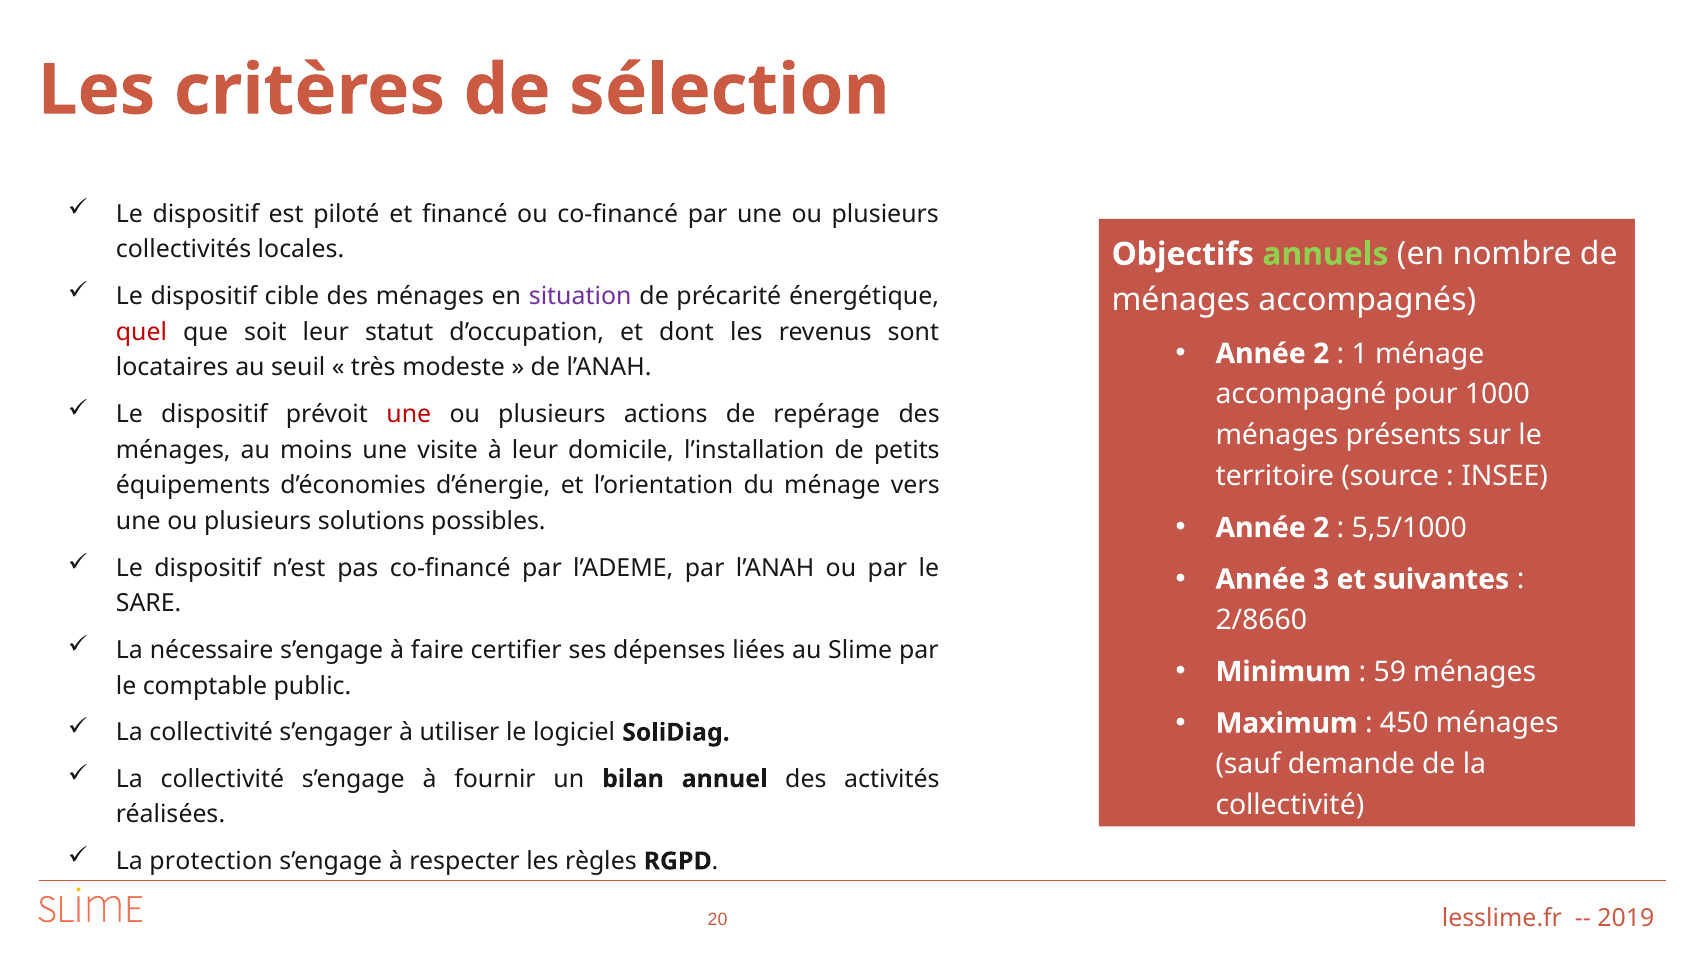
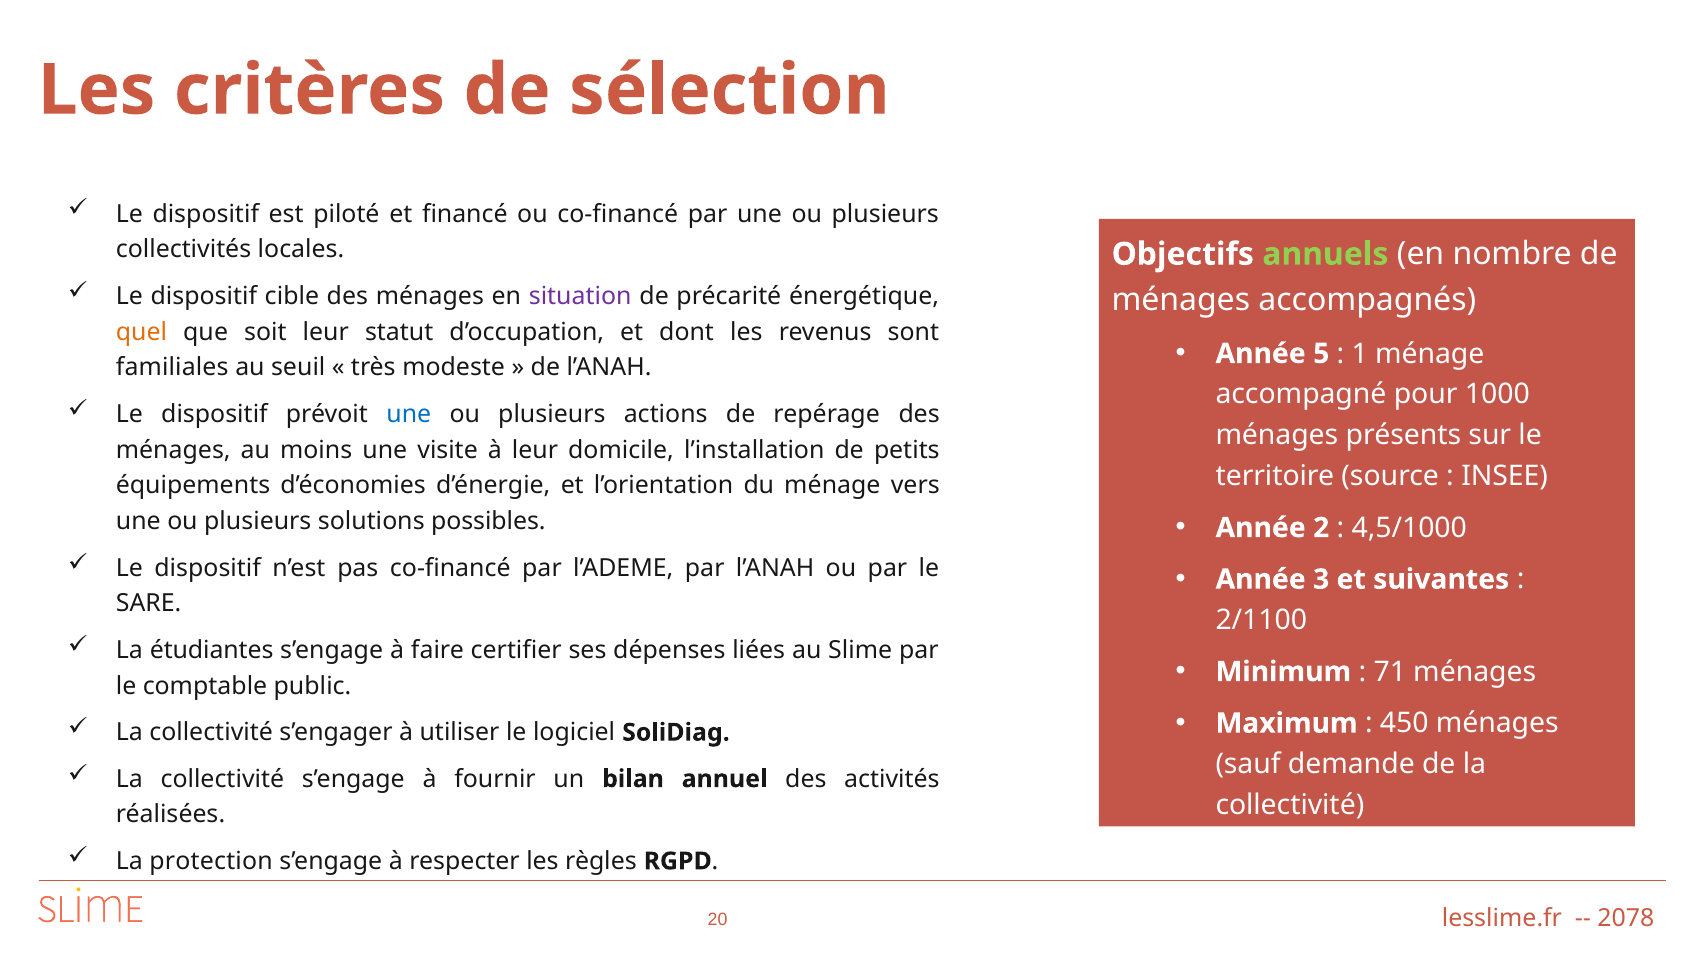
quel colour: red -> orange
2 at (1321, 354): 2 -> 5
locataires: locataires -> familiales
une at (409, 414) colour: red -> blue
5,5/1000: 5,5/1000 -> 4,5/1000
2/8660: 2/8660 -> 2/1100
nécessaire: nécessaire -> étudiantes
59: 59 -> 71
2019: 2019 -> 2078
